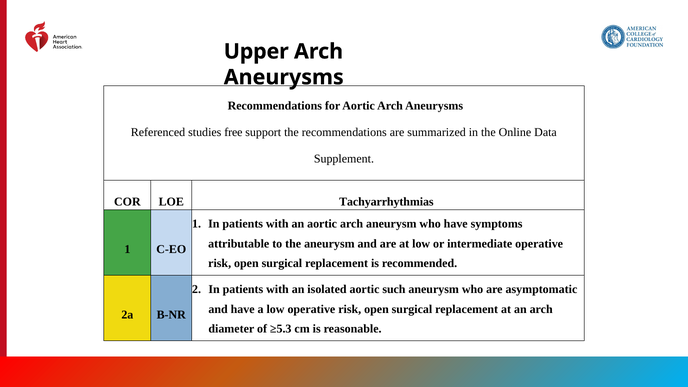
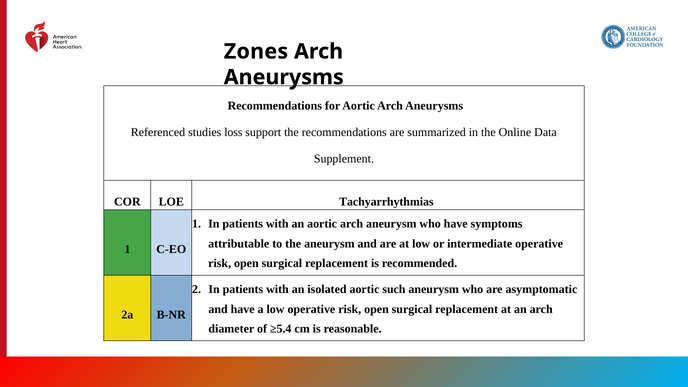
Upper: Upper -> Zones
free: free -> loss
≥5.3: ≥5.3 -> ≥5.4
